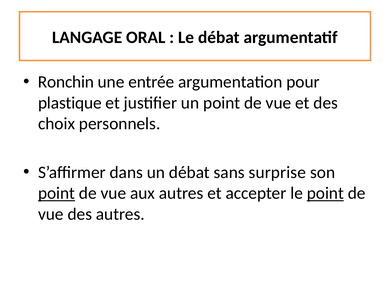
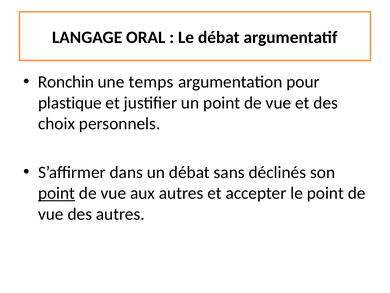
entrée: entrée -> temps
surprise: surprise -> déclinés
point at (325, 193) underline: present -> none
